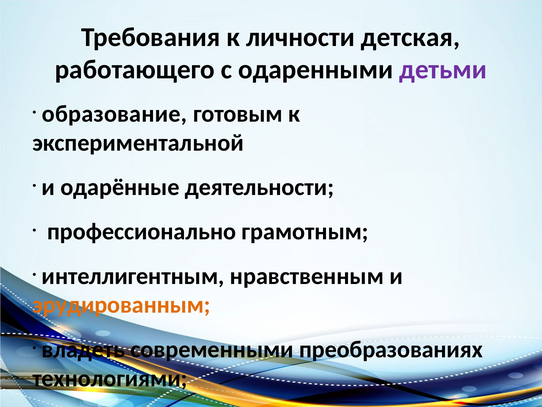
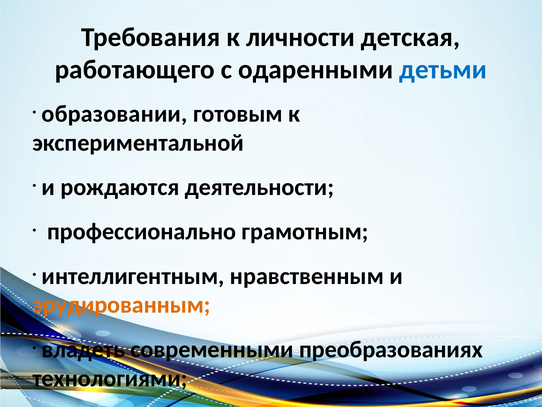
детьми colour: purple -> blue
образование: образование -> образовании
одарённые: одарённые -> рождаются
